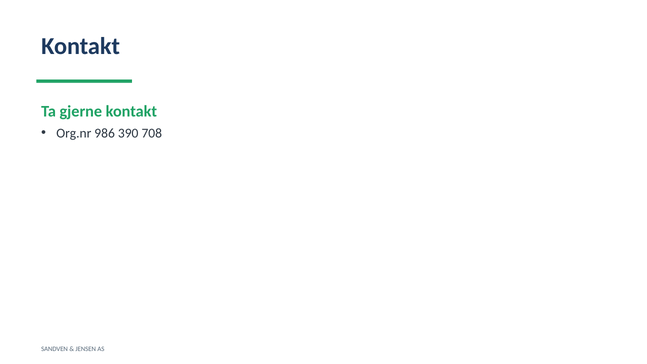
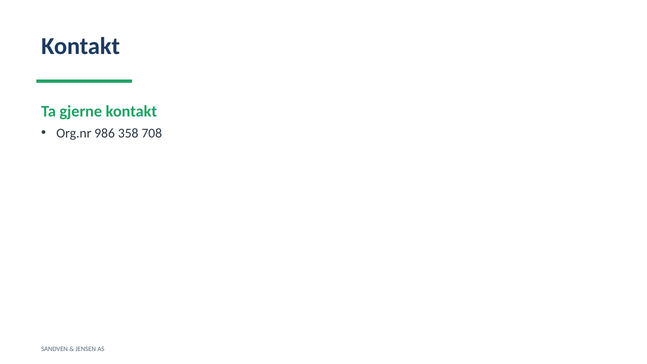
390: 390 -> 358
